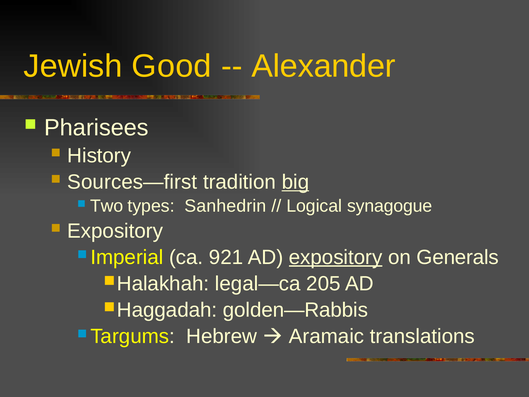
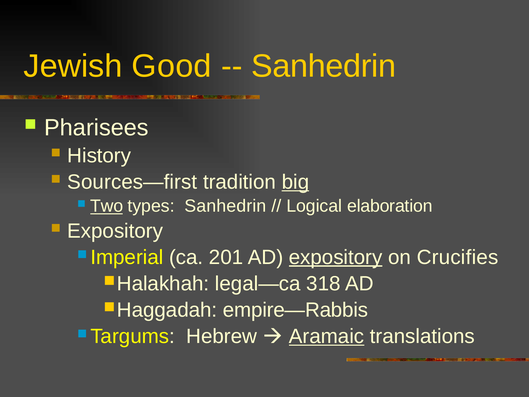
Alexander at (324, 66): Alexander -> Sanhedrin
Two underline: none -> present
synagogue: synagogue -> elaboration
921: 921 -> 201
Generals: Generals -> Crucifies
205: 205 -> 318
golden—Rabbis: golden—Rabbis -> empire—Rabbis
Aramaic underline: none -> present
